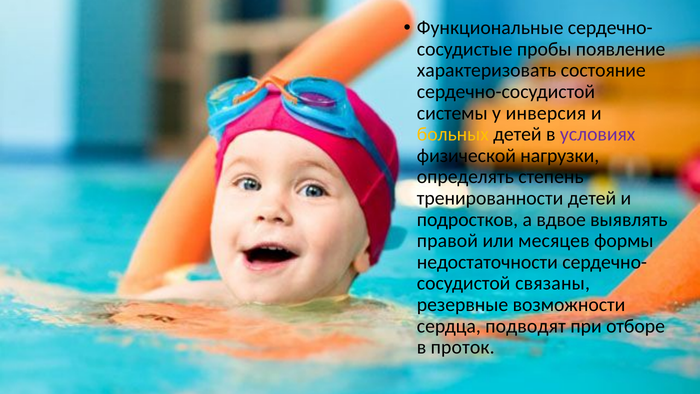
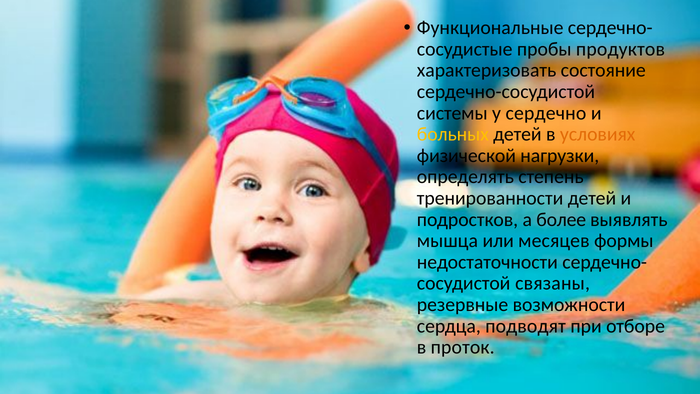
появление: появление -> продуктов
инверсия: инверсия -> сердечно
условиях colour: purple -> orange
вдвое: вдвое -> более
правой: правой -> мышца
